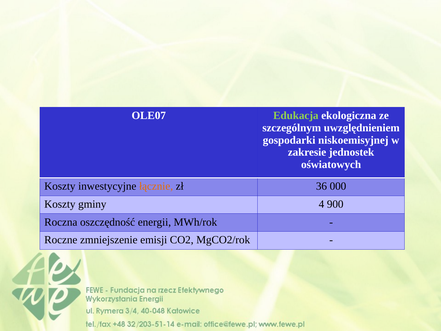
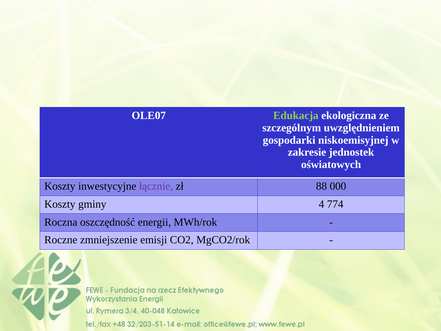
łącznie colour: orange -> purple
36: 36 -> 88
900: 900 -> 774
